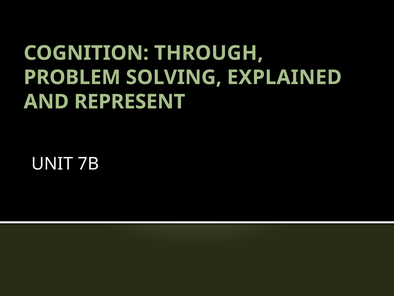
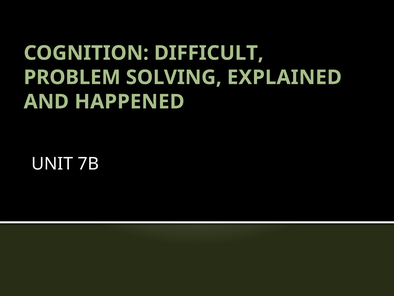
THROUGH: THROUGH -> DIFFICULT
REPRESENT: REPRESENT -> HAPPENED
